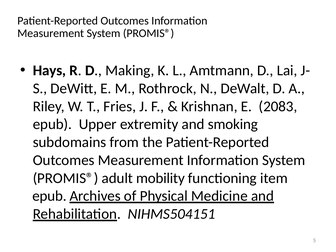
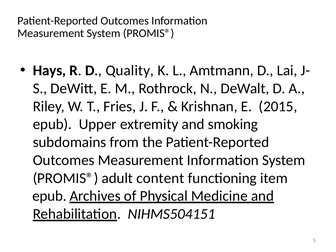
Making: Making -> Quality
2083: 2083 -> 2015
mobility: mobility -> content
